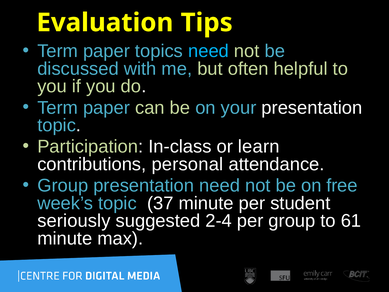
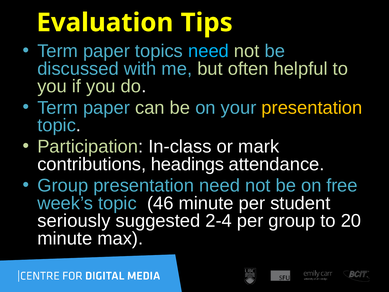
presentation at (312, 108) colour: white -> yellow
learn: learn -> mark
personal: personal -> headings
37: 37 -> 46
61: 61 -> 20
